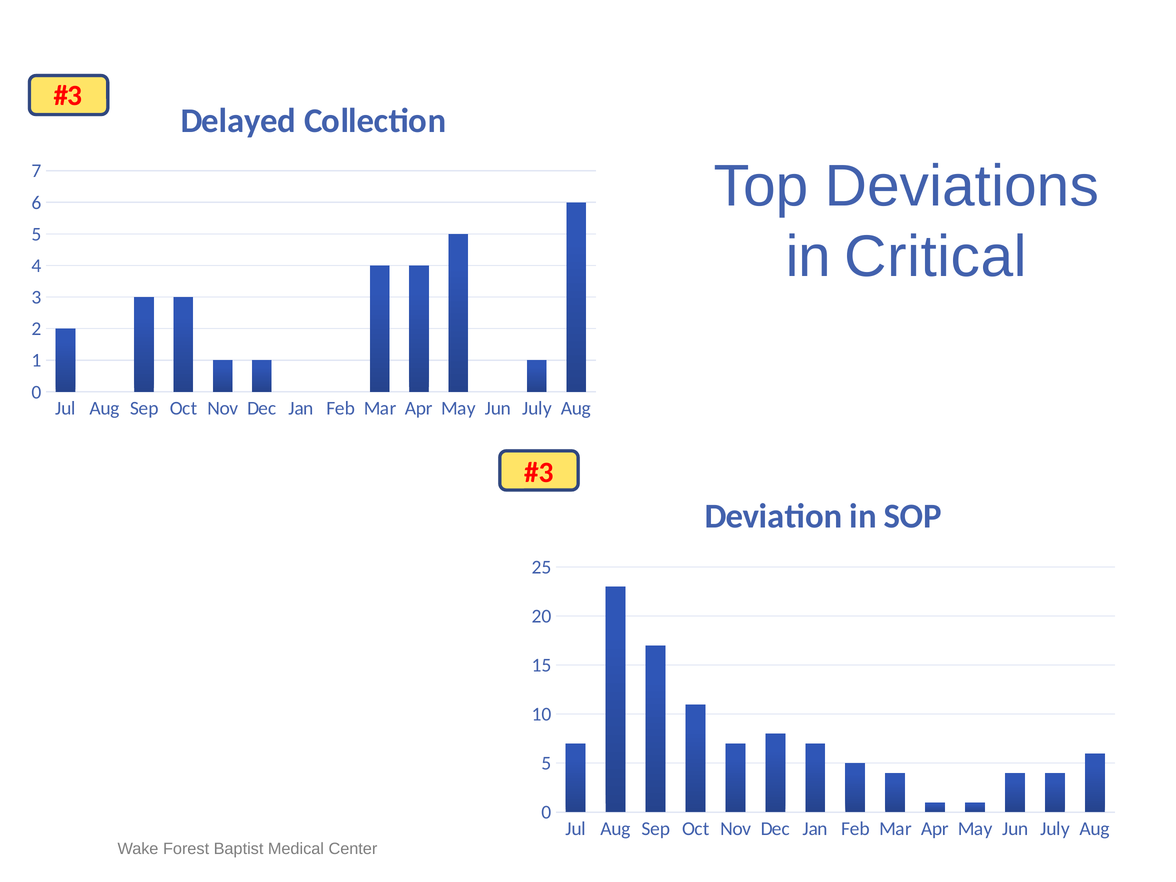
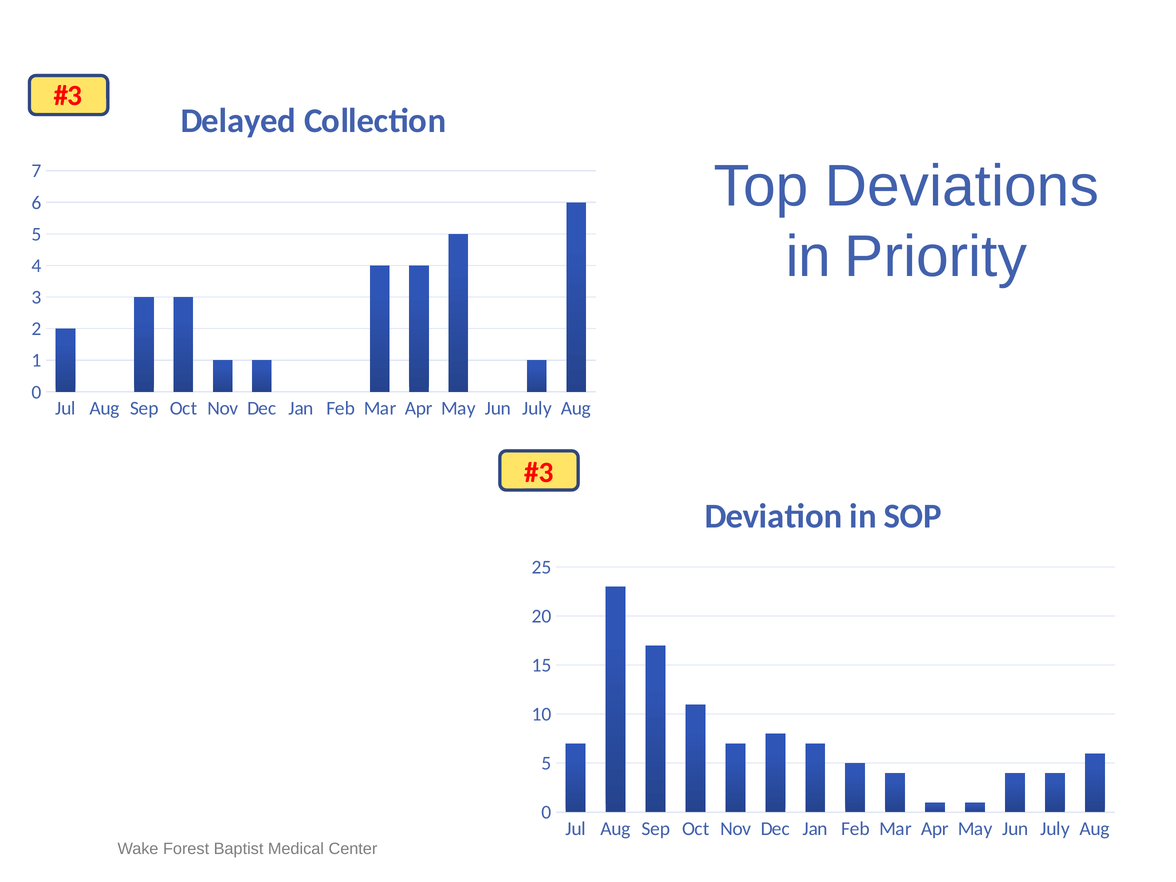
Critical: Critical -> Priority
